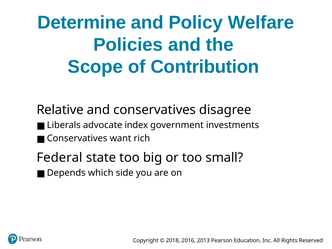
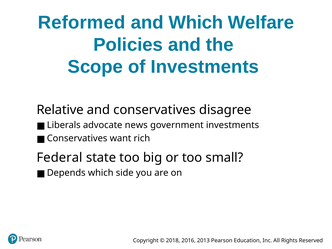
Determine: Determine -> Reformed
and Policy: Policy -> Which
of Contribution: Contribution -> Investments
index: index -> news
